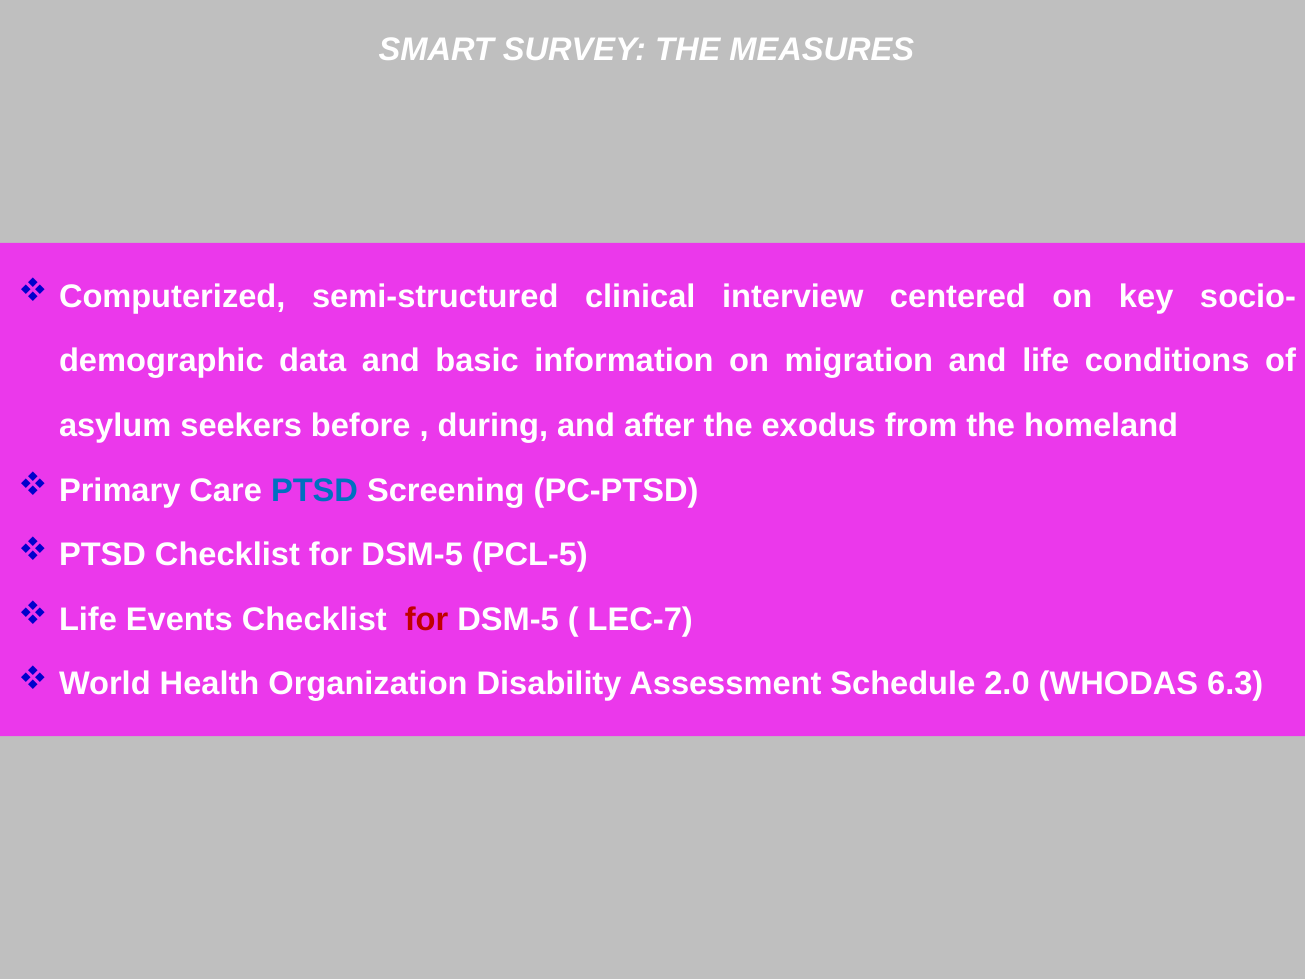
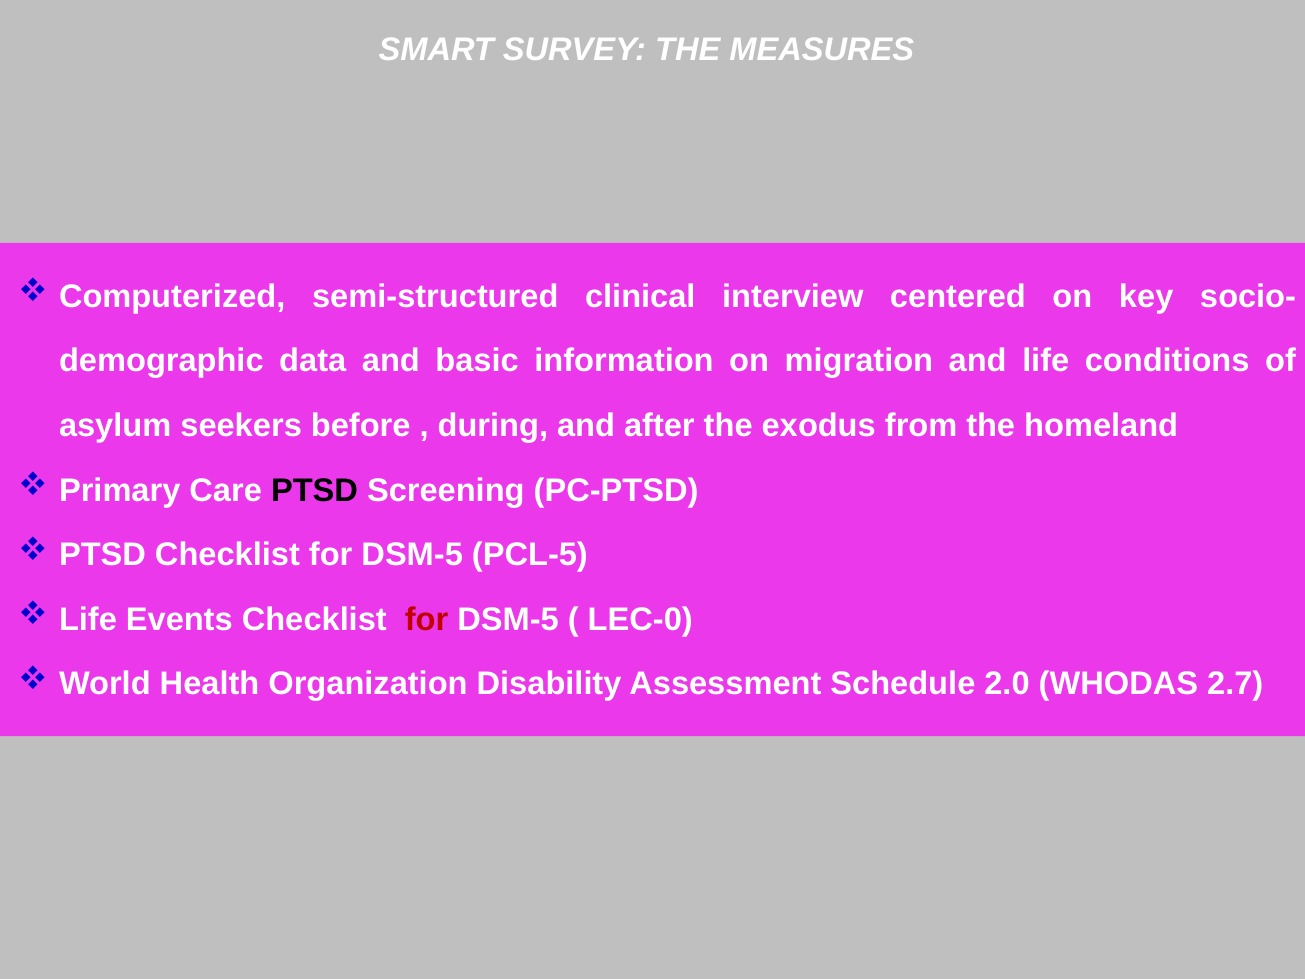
PTSD at (315, 490) colour: blue -> black
LEC-7: LEC-7 -> LEC-0
6.3: 6.3 -> 2.7
